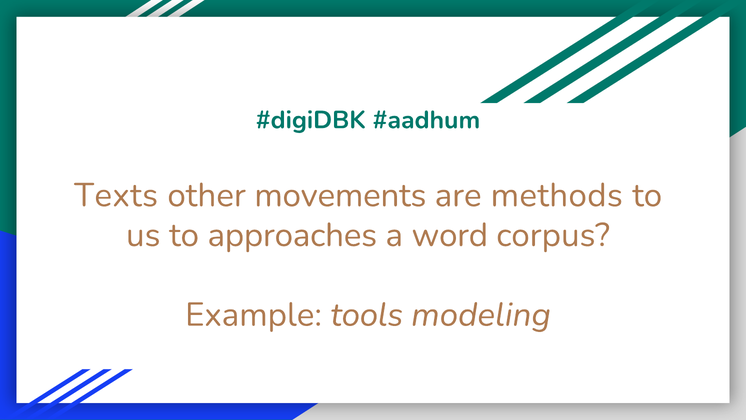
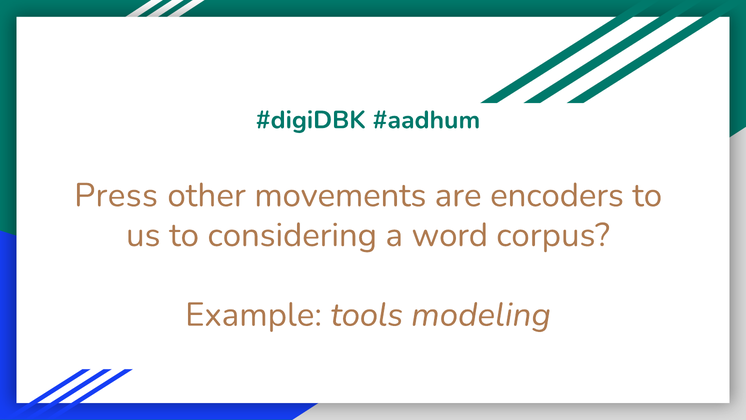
Texts: Texts -> Press
methods: methods -> encoders
approaches: approaches -> considering
